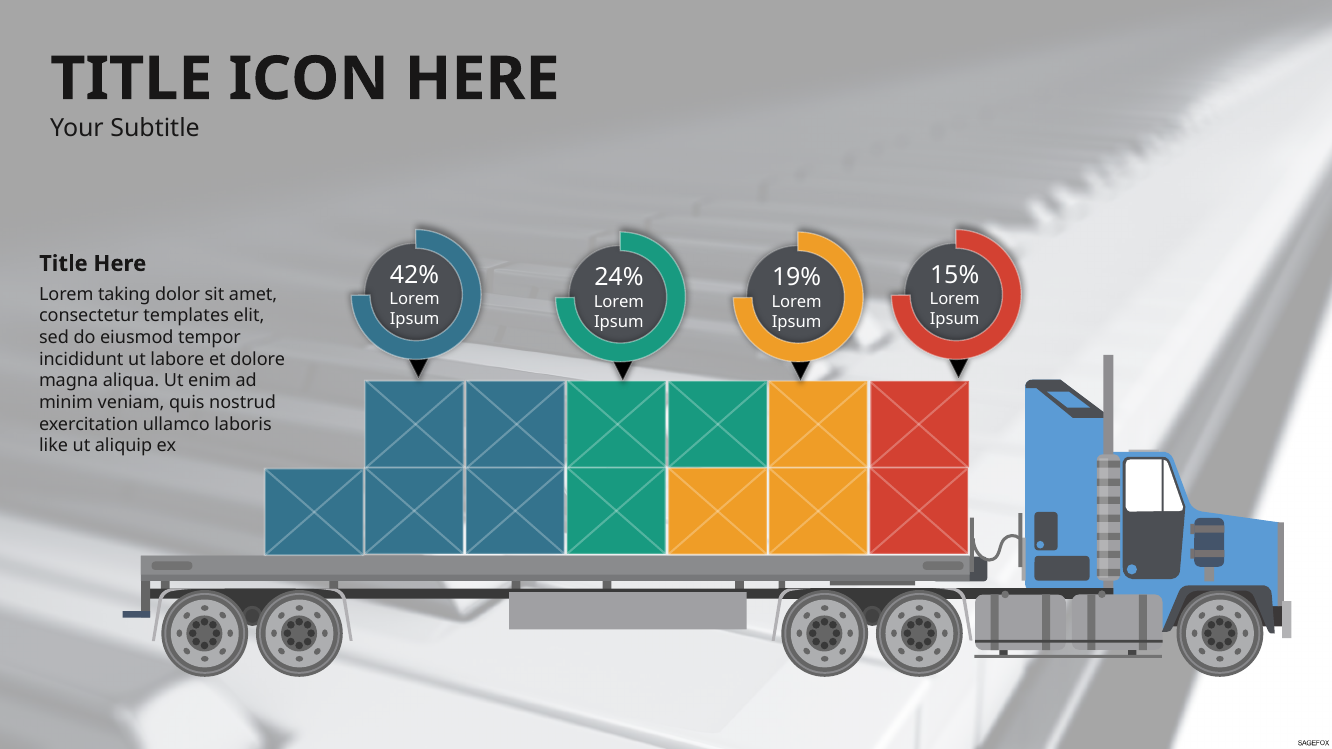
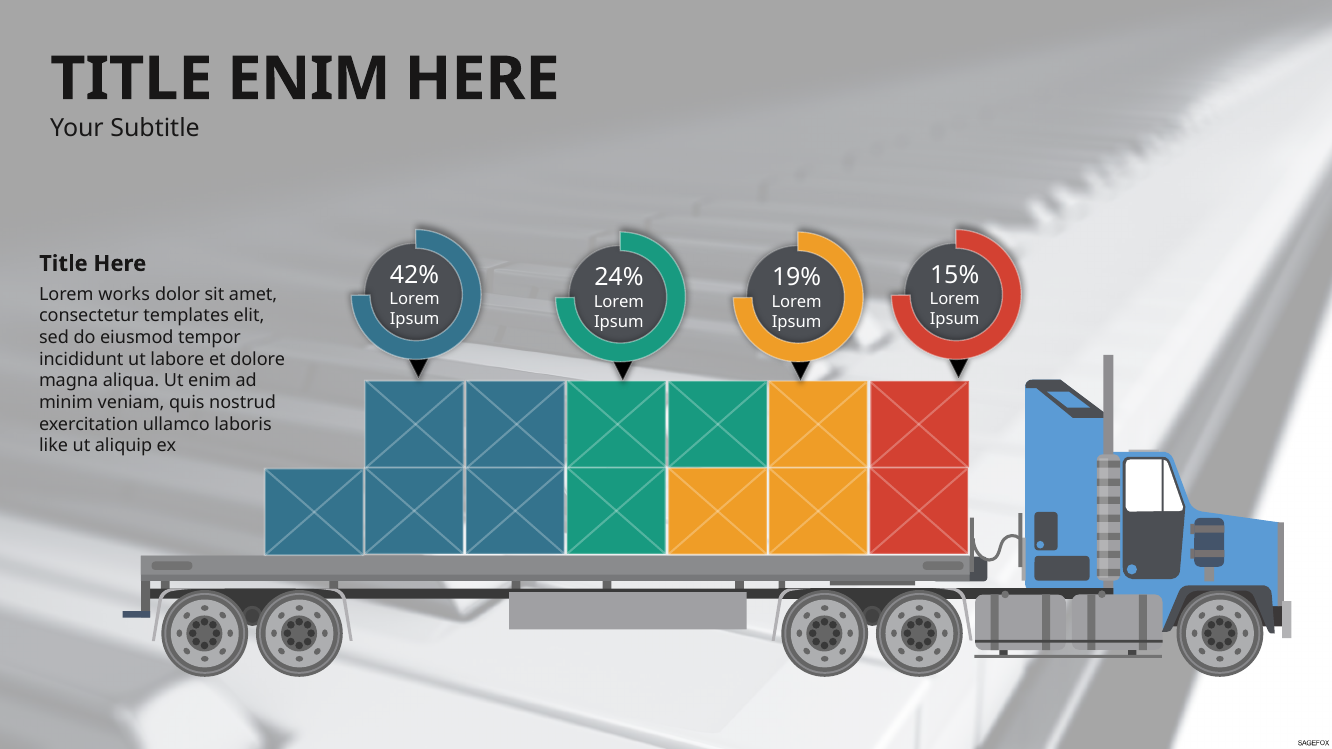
ICON at (309, 79): ICON -> ENIM
taking: taking -> works
